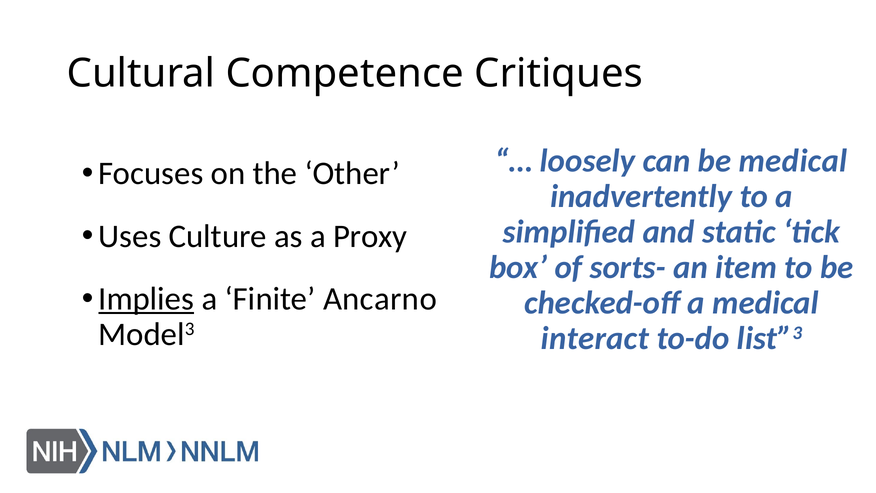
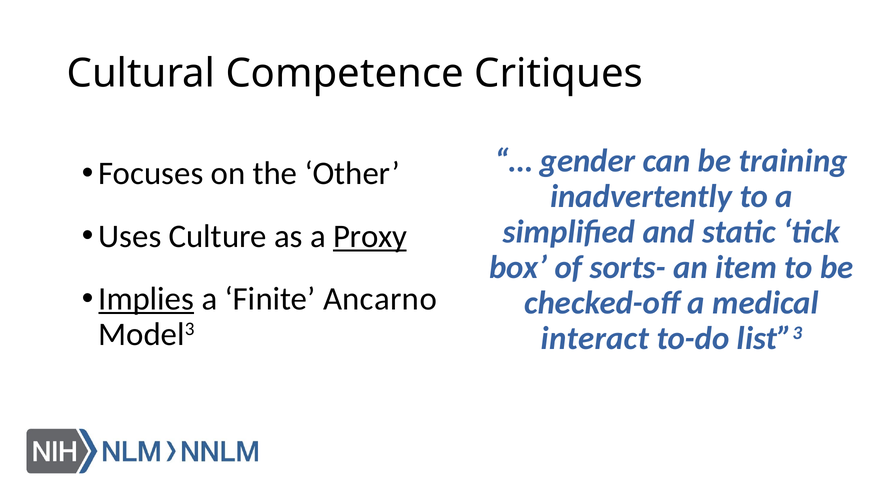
loosely: loosely -> gender
be medical: medical -> training
Proxy underline: none -> present
